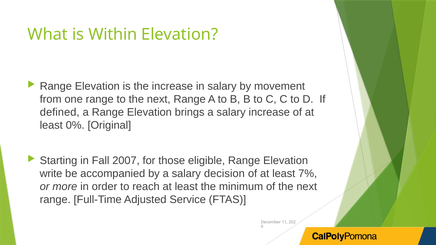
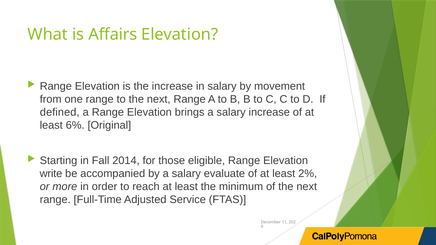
Within: Within -> Affairs
0%: 0% -> 6%
2007: 2007 -> 2014
decision: decision -> evaluate
7%: 7% -> 2%
